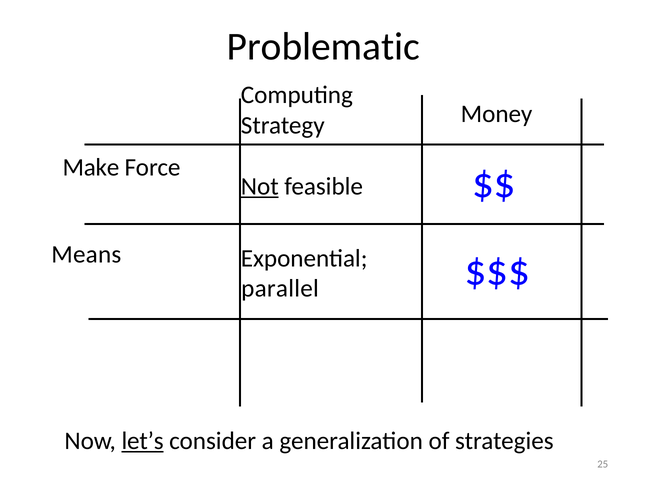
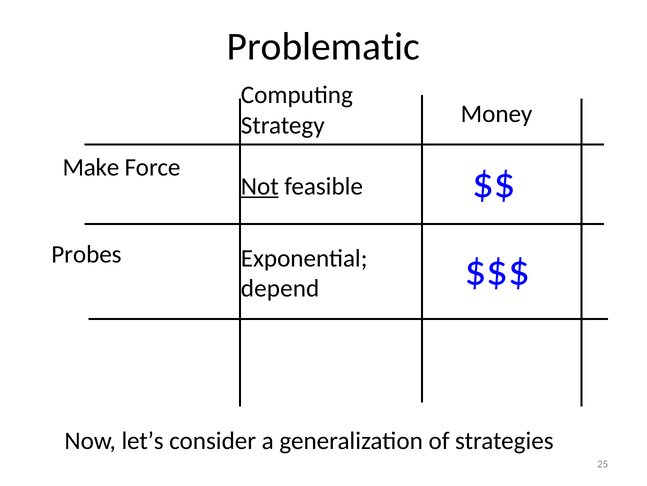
Means: Means -> Probes
parallel: parallel -> depend
let’s underline: present -> none
